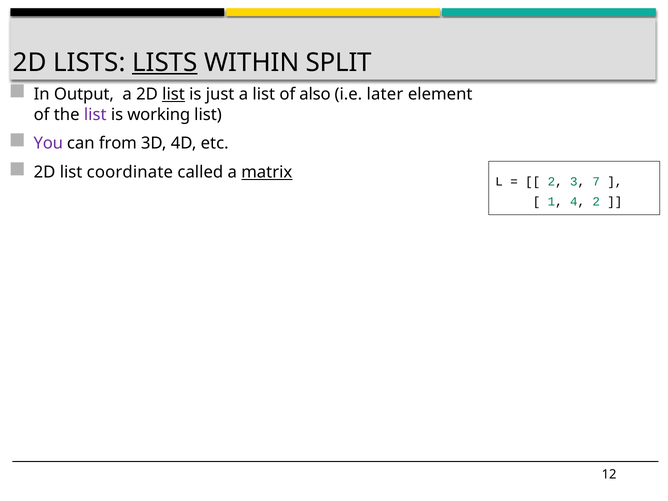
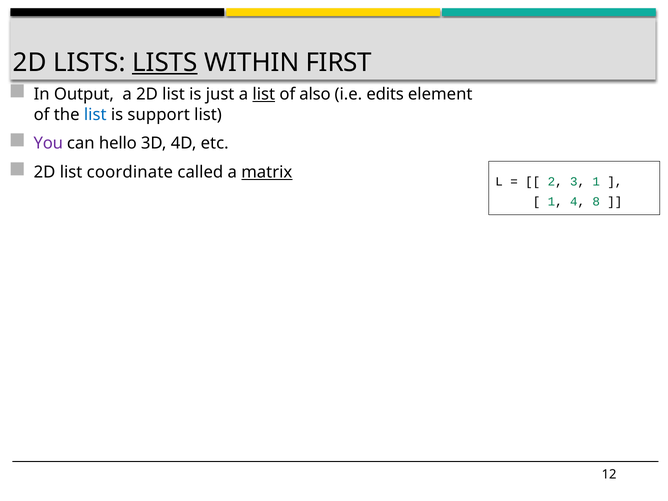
SPLIT: SPLIT -> FIRST
list at (174, 94) underline: present -> none
list at (264, 94) underline: none -> present
later: later -> edits
list at (95, 114) colour: purple -> blue
working: working -> support
from: from -> hello
3 7: 7 -> 1
4 2: 2 -> 8
